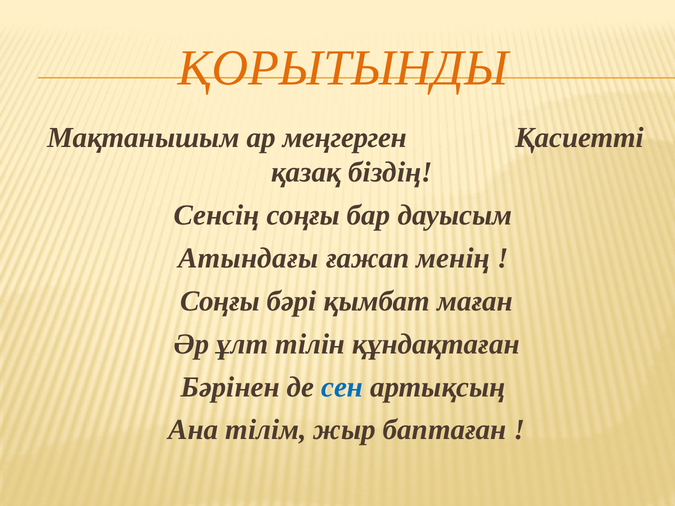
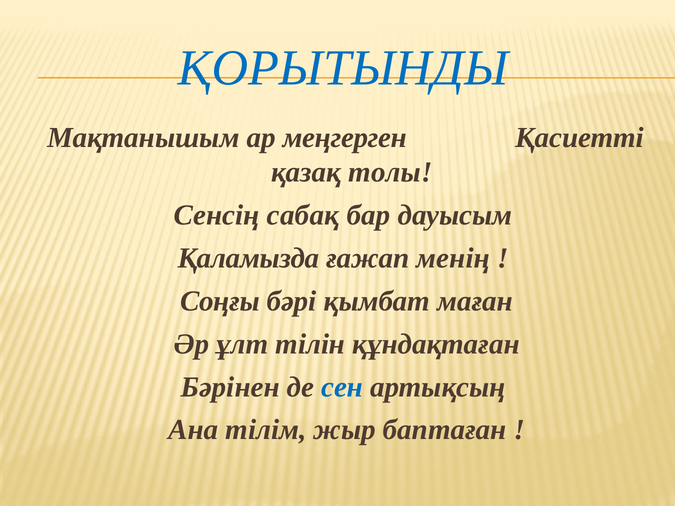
ҚОРЫТЫНДЫ colour: orange -> blue
біздің: біздің -> толы
Сенсің соңғы: соңғы -> сабақ
Атындағы: Атындағы -> Қаламызда
